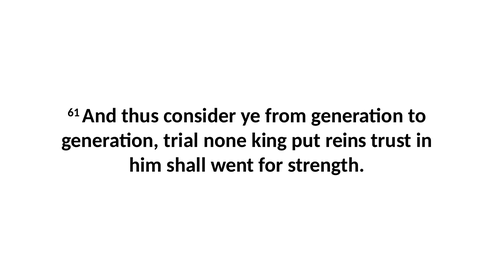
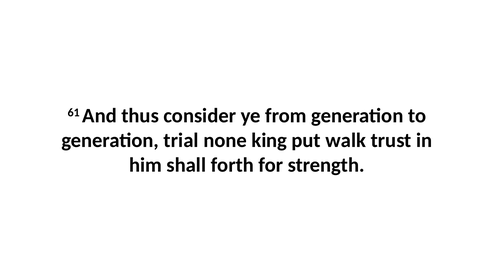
reins: reins -> walk
went: went -> forth
